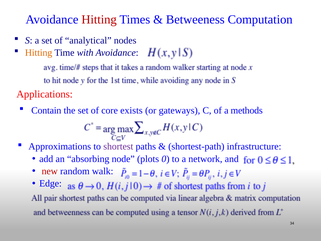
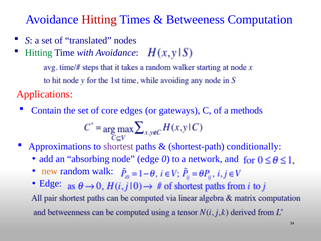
analytical: analytical -> translated
Hitting at (39, 53) colour: orange -> green
exists: exists -> edges
infrastructure: infrastructure -> conditionally
node plots: plots -> edge
new colour: red -> orange
